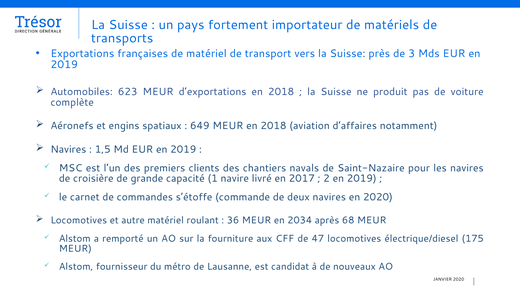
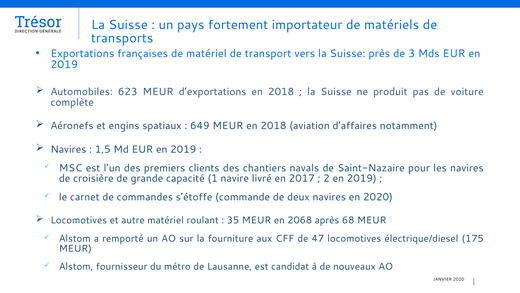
36: 36 -> 35
2034: 2034 -> 2068
